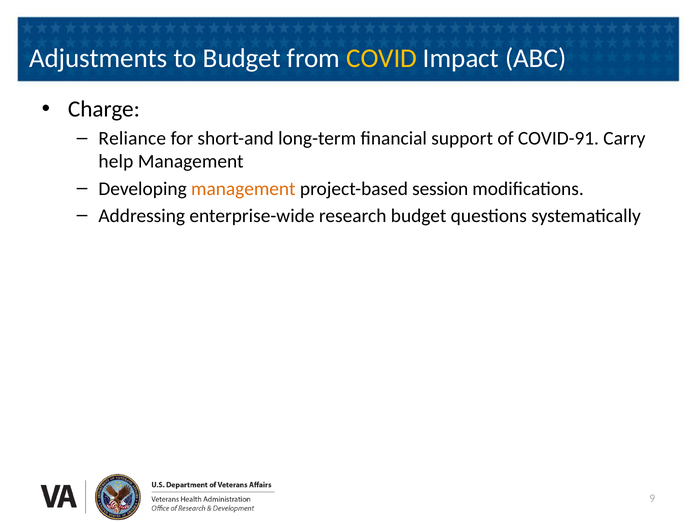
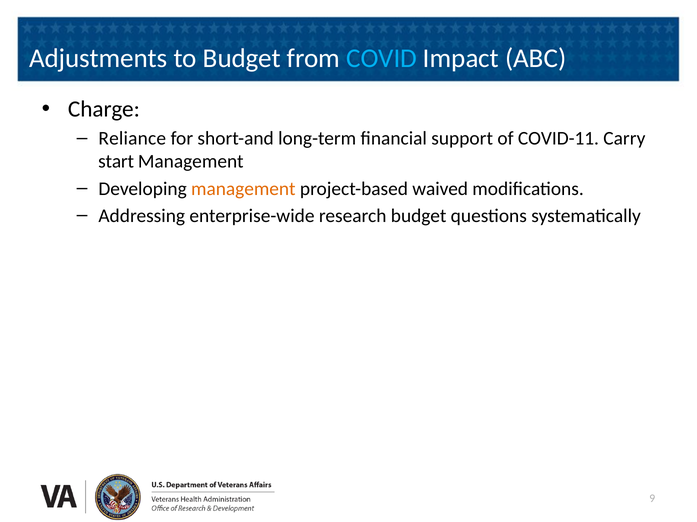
COVID colour: yellow -> light blue
COVID-91: COVID-91 -> COVID-11
help: help -> start
session: session -> waived
